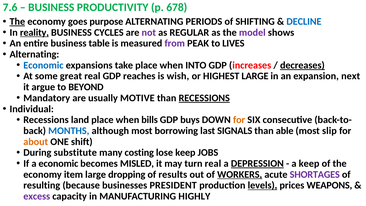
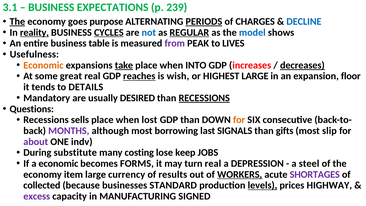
7.6: 7.6 -> 3.1
PRODUCTIVITY: PRODUCTIVITY -> EXPECTATIONS
678: 678 -> 239
PERIODS underline: none -> present
SHIFTING: SHIFTING -> CHARGES
CYCLES underline: none -> present
not colour: purple -> blue
REGULAR underline: none -> present
model colour: purple -> blue
Alternating at (34, 54): Alternating -> Usefulness
Economic at (43, 65) colour: blue -> orange
take underline: none -> present
reaches underline: none -> present
next: next -> floor
argue: argue -> tends
BEYOND: BEYOND -> DETAILS
MOTIVE: MOTIVE -> DESIRED
Individual: Individual -> Questions
land: land -> sells
bills: bills -> lost
GDP buys: buys -> than
MONTHS colour: blue -> purple
able: able -> gifts
about colour: orange -> purple
shift: shift -> indv
MISLED: MISLED -> FORMS
DEPRESSION underline: present -> none
a keep: keep -> steel
dropping: dropping -> currency
resulting: resulting -> collected
PRESIDENT: PRESIDENT -> STANDARD
WEAPONS: WEAPONS -> HIGHWAY
HIGHLY: HIGHLY -> SIGNED
